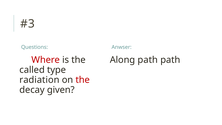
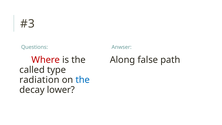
Along path: path -> false
the at (83, 80) colour: red -> blue
given: given -> lower
